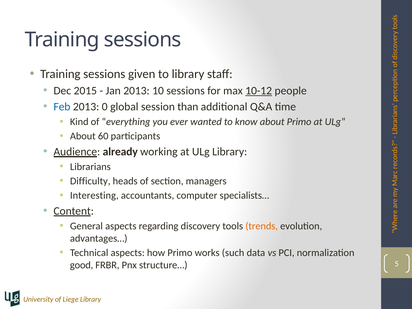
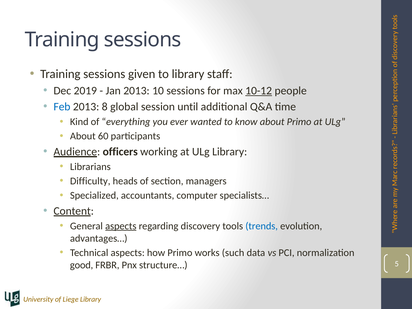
2015: 2015 -> 2019
0: 0 -> 8
than: than -> until
already: already -> officers
Interesting: Interesting -> Specialized
aspects at (121, 226) underline: none -> present
trends colour: orange -> blue
